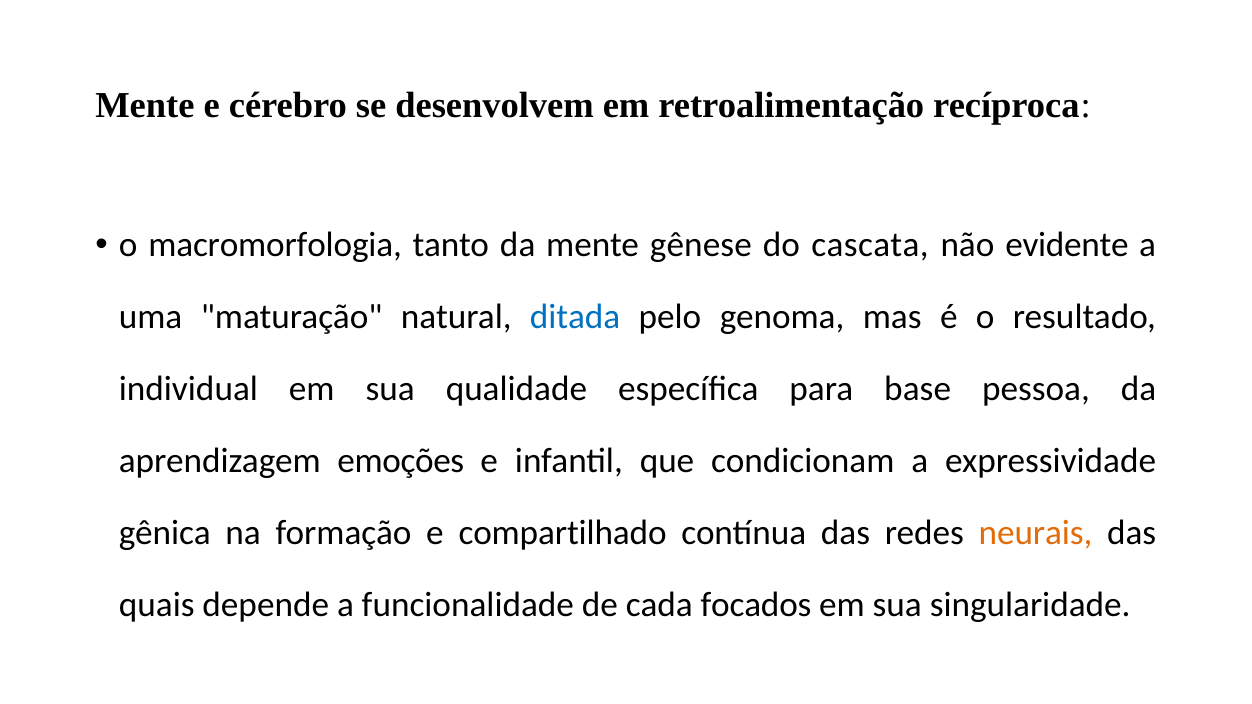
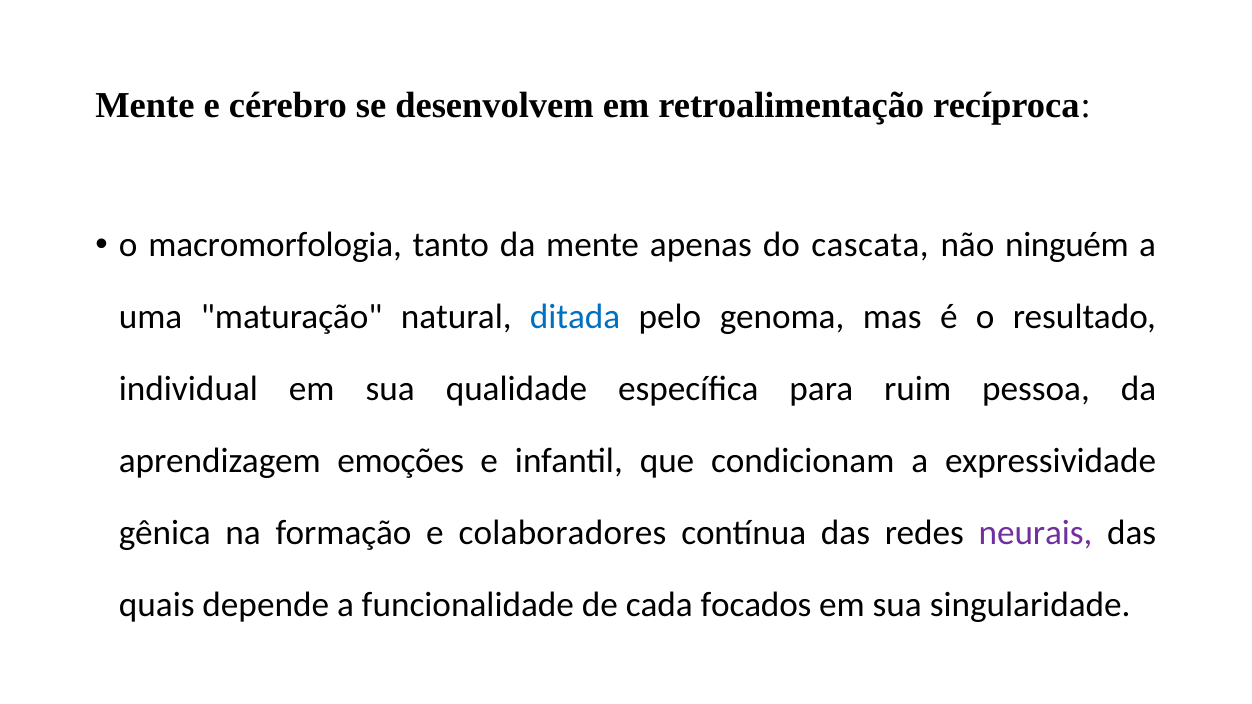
gênese: gênese -> apenas
evidente: evidente -> ninguém
base: base -> ruim
compartilhado: compartilhado -> colaboradores
neurais colour: orange -> purple
